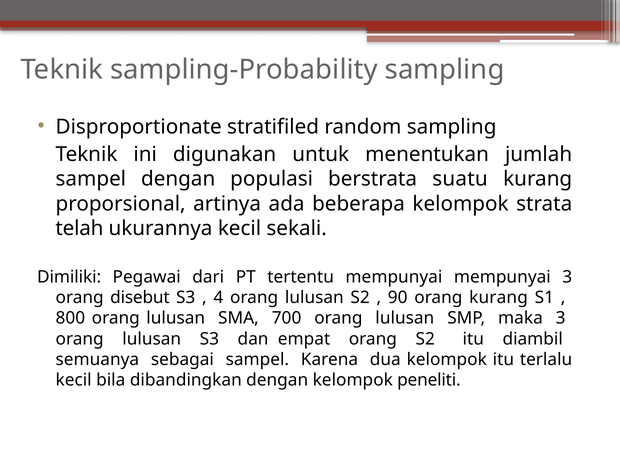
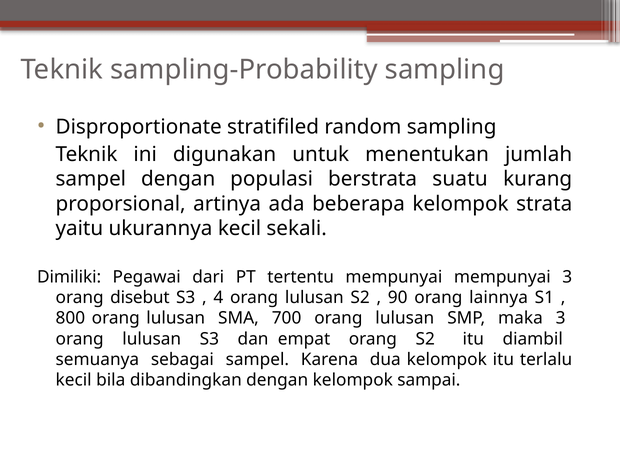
telah: telah -> yaitu
orang kurang: kurang -> lainnya
peneliti: peneliti -> sampai
